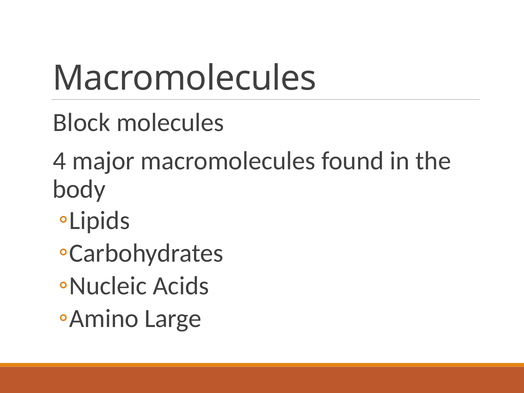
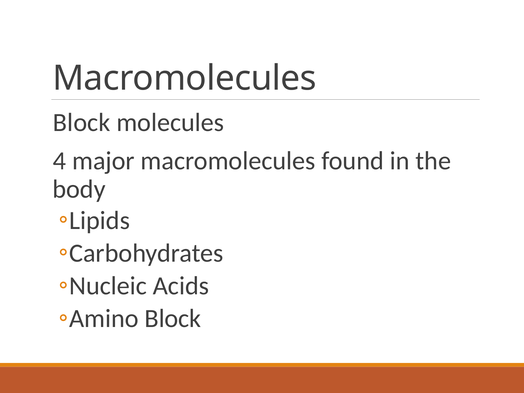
Large at (173, 318): Large -> Block
